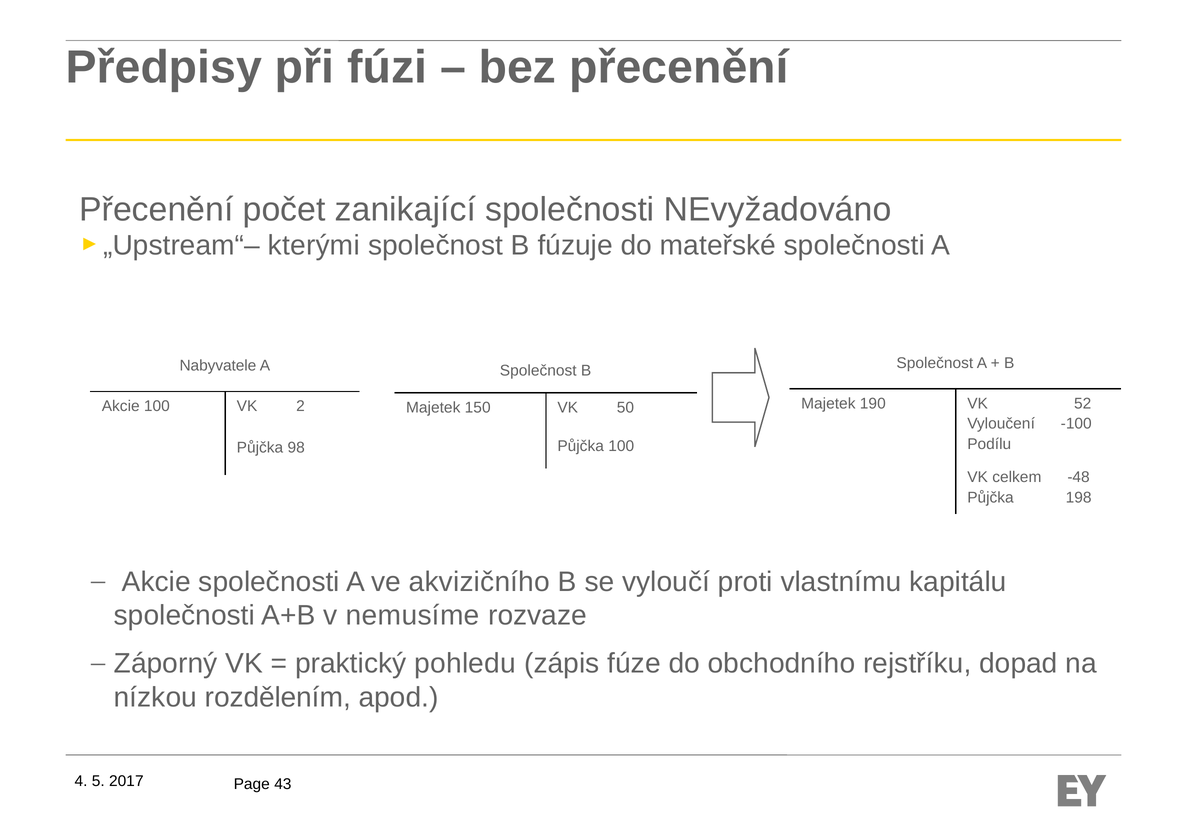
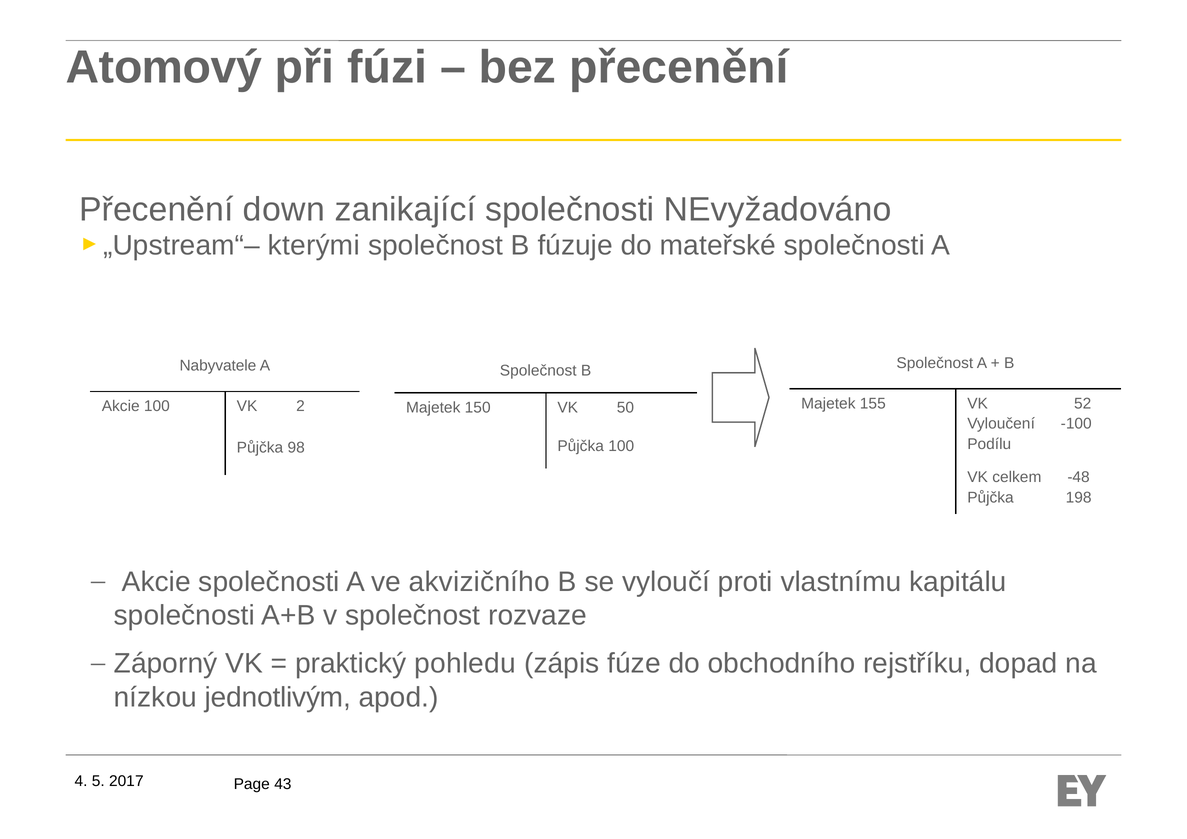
Předpisy: Předpisy -> Atomový
počet: počet -> down
190: 190 -> 155
v nemusíme: nemusíme -> společnost
rozdělením: rozdělením -> jednotlivým
